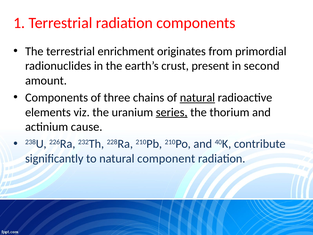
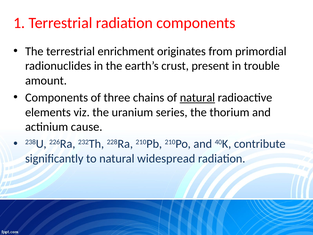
second: second -> trouble
series underline: present -> none
component: component -> widespread
